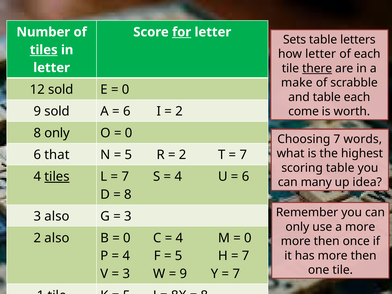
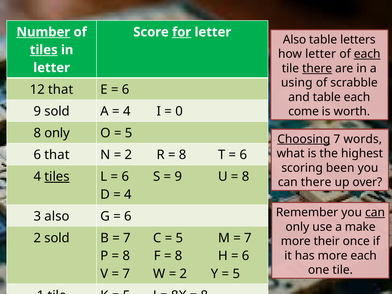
Number underline: none -> present
Sets at (295, 40): Sets -> Also
each at (367, 54) underline: none -> present
make: make -> using
12 sold: sold -> that
0 at (126, 90): 0 -> 6
6 at (127, 111): 6 -> 4
2 at (179, 111): 2 -> 0
0 at (129, 133): 0 -> 5
Choosing underline: none -> present
5 at (128, 155): 5 -> 2
2 at (183, 155): 2 -> 8
7 at (243, 155): 7 -> 6
scoring table: table -> been
7 at (125, 177): 7 -> 6
4 at (178, 177): 4 -> 9
6 at (246, 177): 6 -> 8
can many: many -> there
idea: idea -> over
8 at (128, 194): 8 -> 4
can at (375, 213) underline: none -> present
3 at (128, 216): 3 -> 6
a more: more -> make
2 also: also -> sold
0 at (127, 238): 0 -> 7
4 at (179, 238): 4 -> 5
0 at (248, 238): 0 -> 7
then at (327, 241): then -> their
4 at (126, 256): 4 -> 8
5 at (179, 256): 5 -> 8
7 at (246, 256): 7 -> 6
has more then: then -> each
3 at (126, 274): 3 -> 7
9 at (183, 274): 9 -> 2
7 at (236, 274): 7 -> 5
